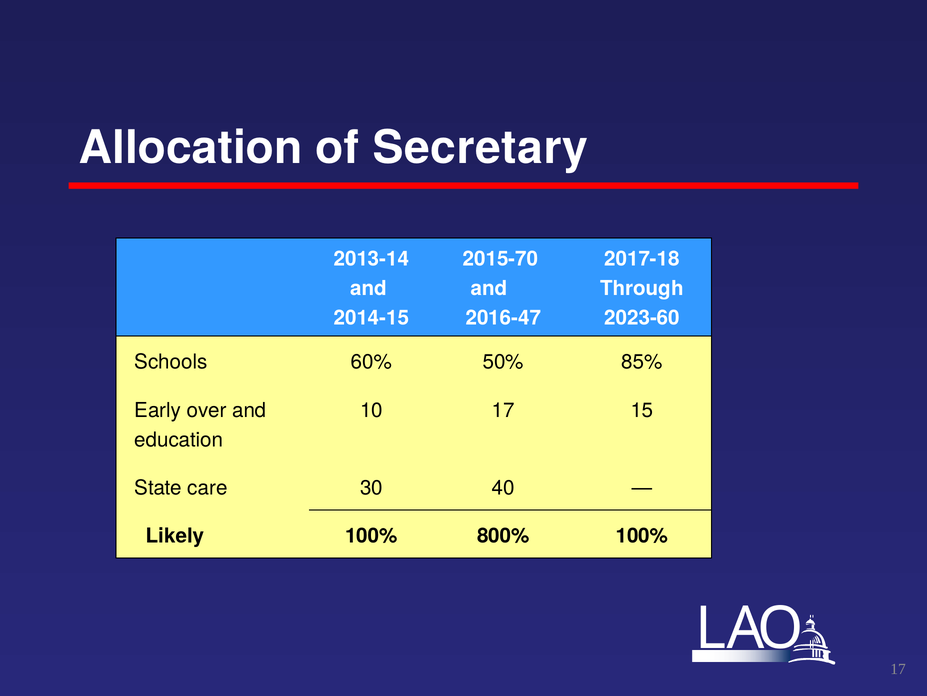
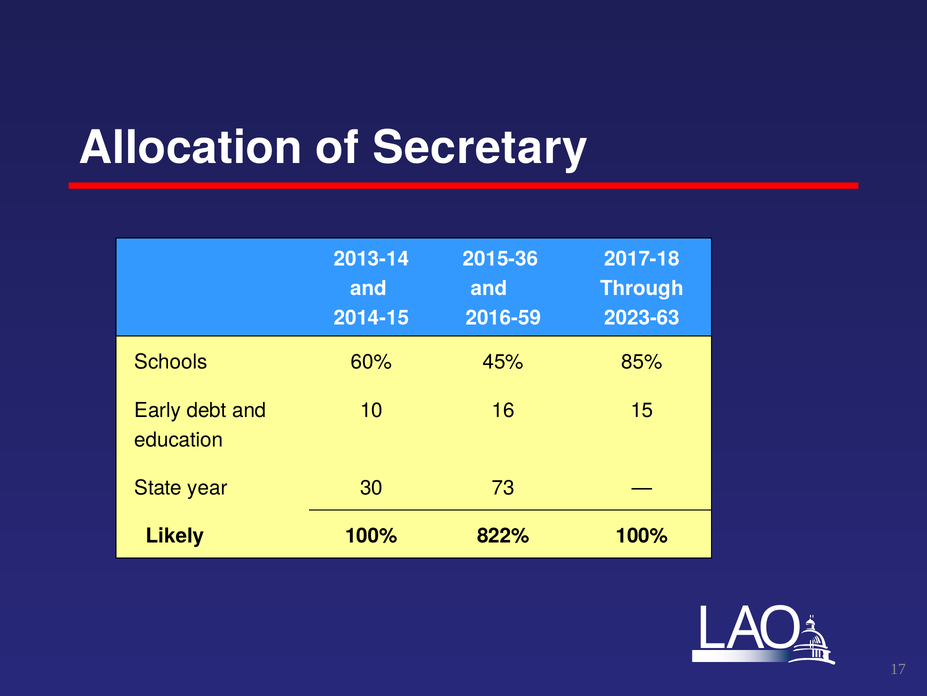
2015-70: 2015-70 -> 2015-36
2016-47: 2016-47 -> 2016-59
2023-60: 2023-60 -> 2023-63
50%: 50% -> 45%
over: over -> debt
10 17: 17 -> 16
care: care -> year
40: 40 -> 73
800%: 800% -> 822%
